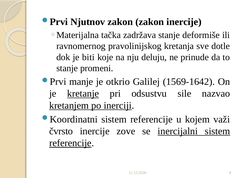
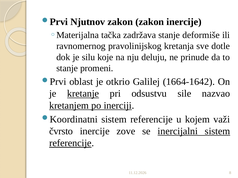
biti: biti -> silu
manje: manje -> oblast
1569-1642: 1569-1642 -> 1664-1642
